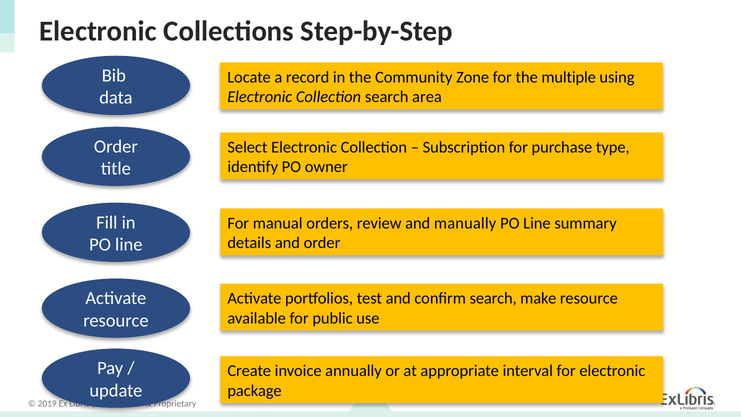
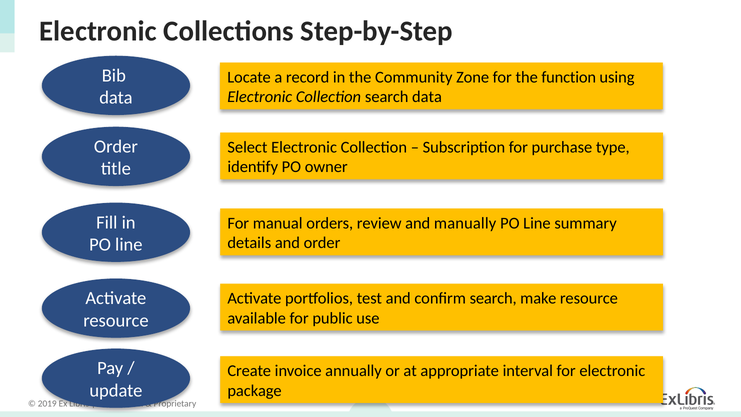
multiple: multiple -> function
search area: area -> data
